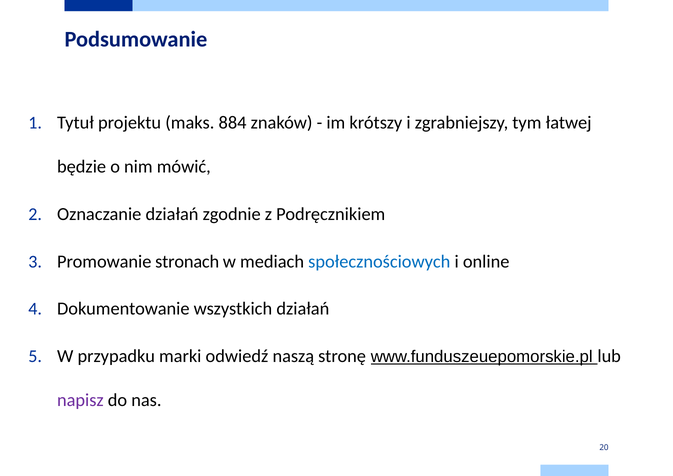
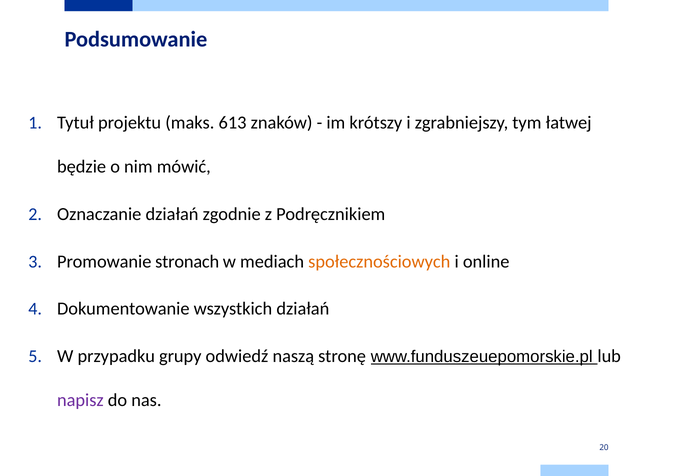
884: 884 -> 613
społecznościowych colour: blue -> orange
marki: marki -> grupy
